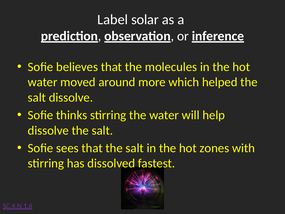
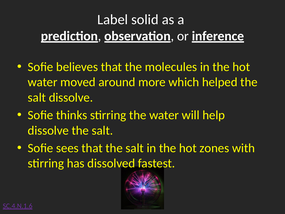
solar: solar -> solid
